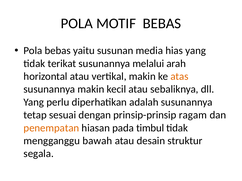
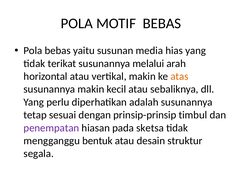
ragam: ragam -> timbul
penempatan colour: orange -> purple
timbul: timbul -> sketsa
bawah: bawah -> bentuk
